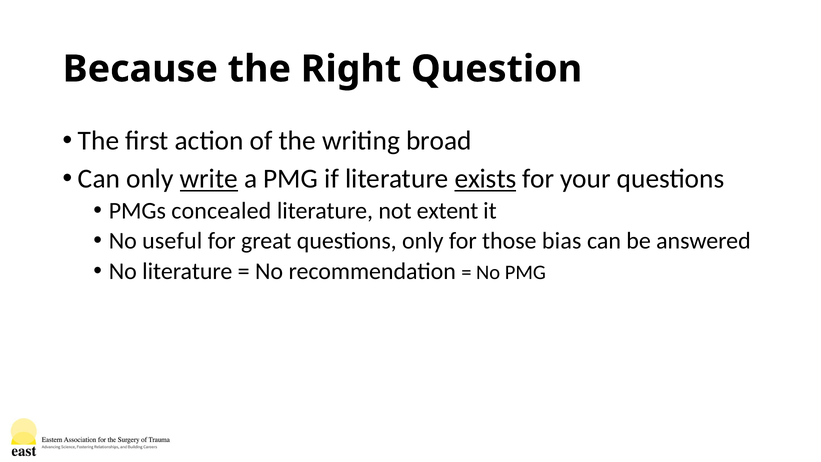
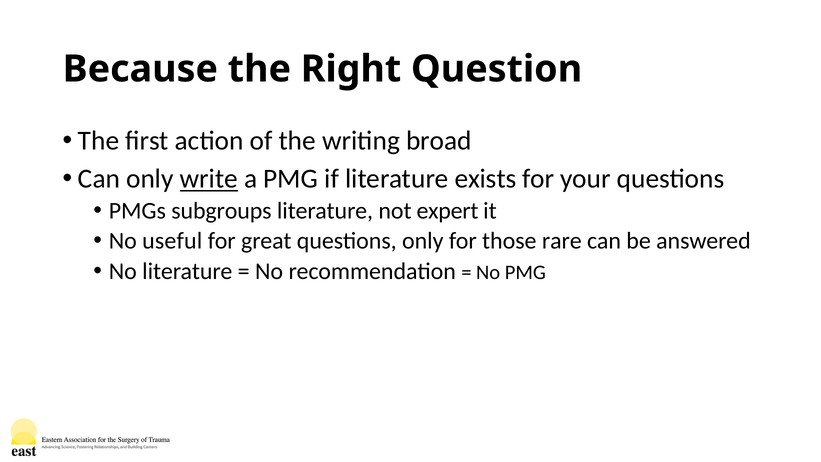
exists underline: present -> none
concealed: concealed -> subgroups
extent: extent -> expert
bias: bias -> rare
